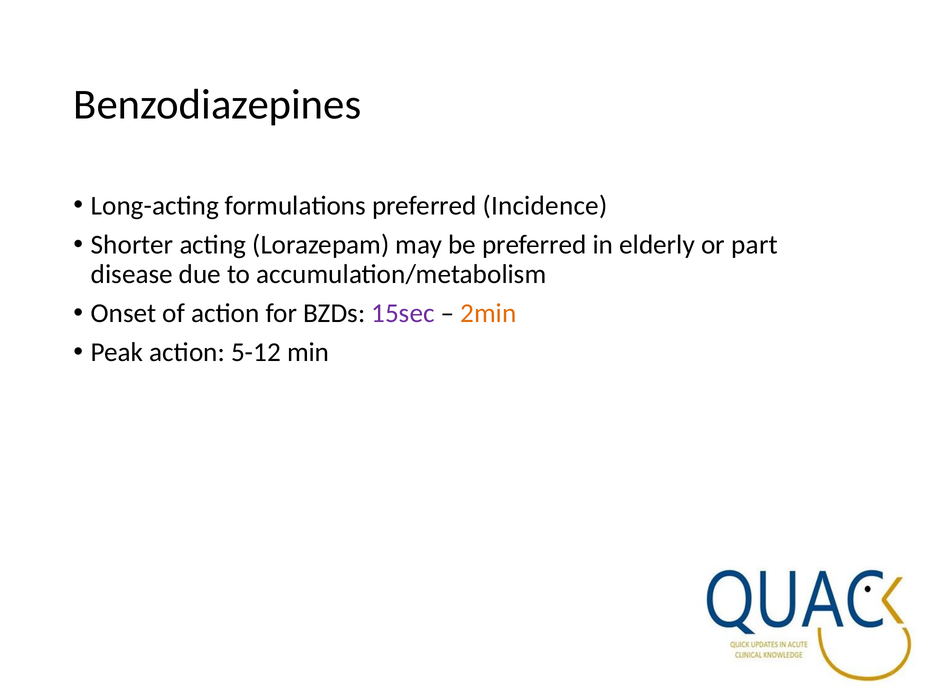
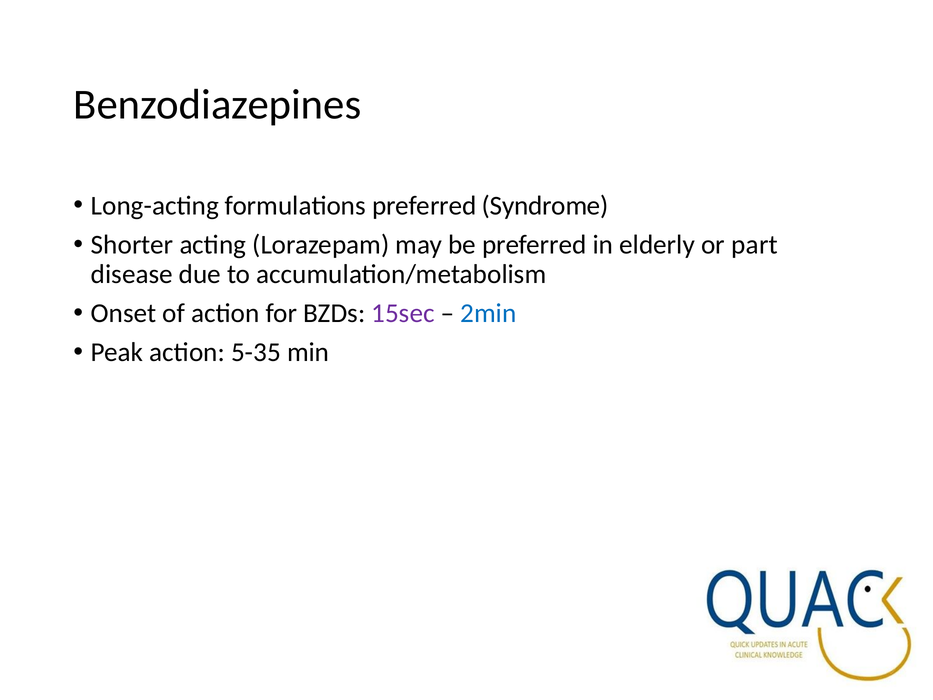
Incidence: Incidence -> Syndrome
2min colour: orange -> blue
5-12: 5-12 -> 5-35
